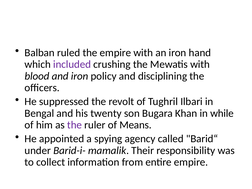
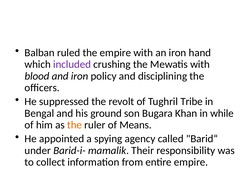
Ilbari: Ilbari -> Tribe
twenty: twenty -> ground
the at (75, 125) colour: purple -> orange
